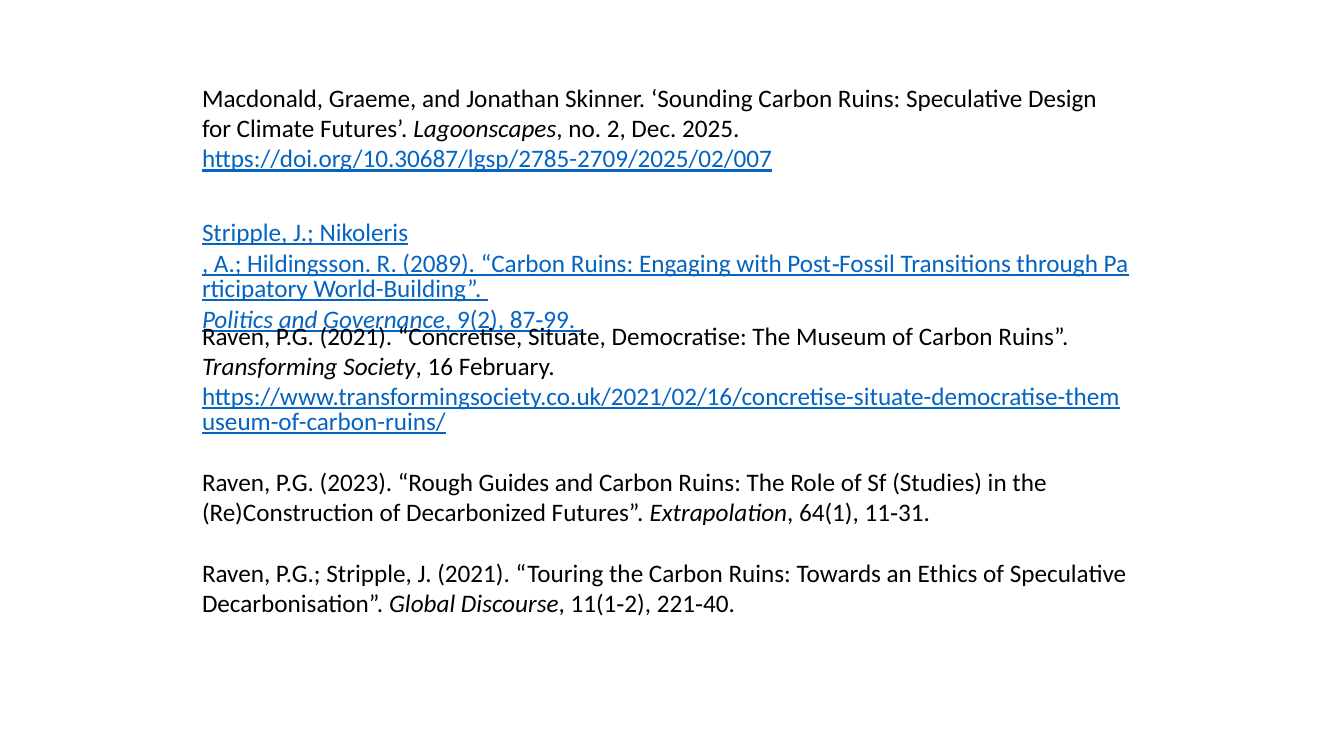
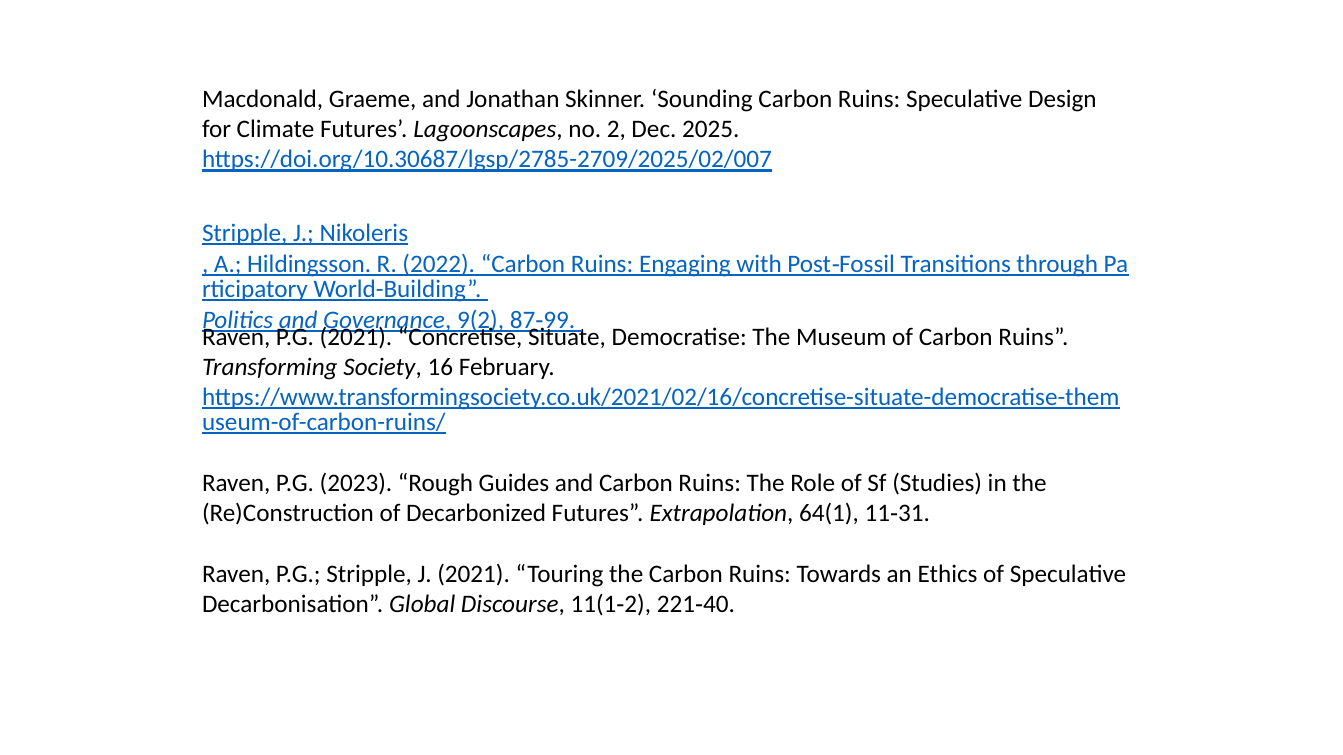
2089: 2089 -> 2022
